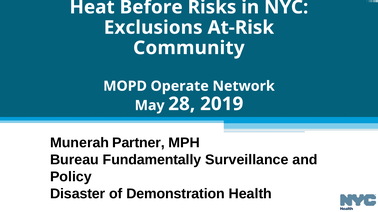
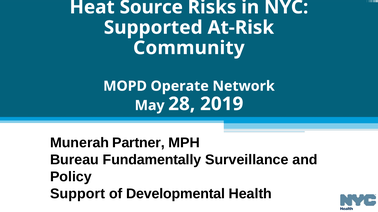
Before: Before -> Source
Exclusions: Exclusions -> Supported
Disaster: Disaster -> Support
Demonstration: Demonstration -> Developmental
